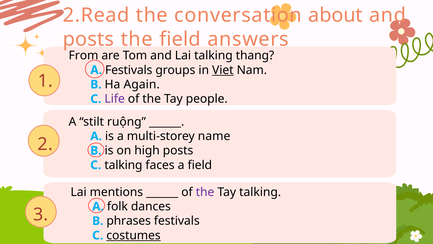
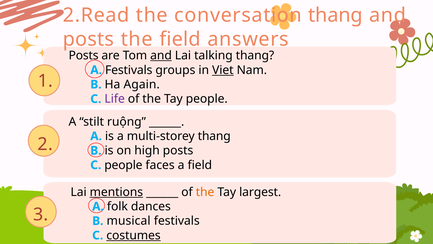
conversation about: about -> thang
From at (84, 56): From -> Posts
and at (161, 56) underline: none -> present
multi-storey name: name -> thang
C talking: talking -> people
mentions underline: none -> present
the at (205, 192) colour: purple -> orange
Tay talking: talking -> largest
phrases: phrases -> musical
